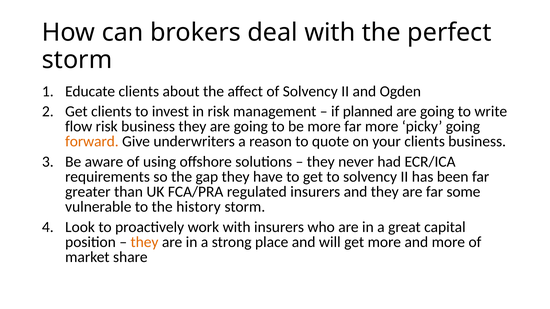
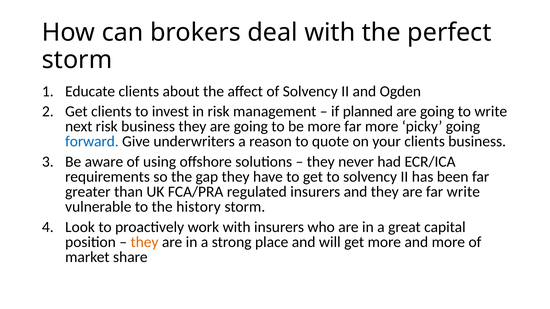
flow: flow -> next
forward colour: orange -> blue
far some: some -> write
